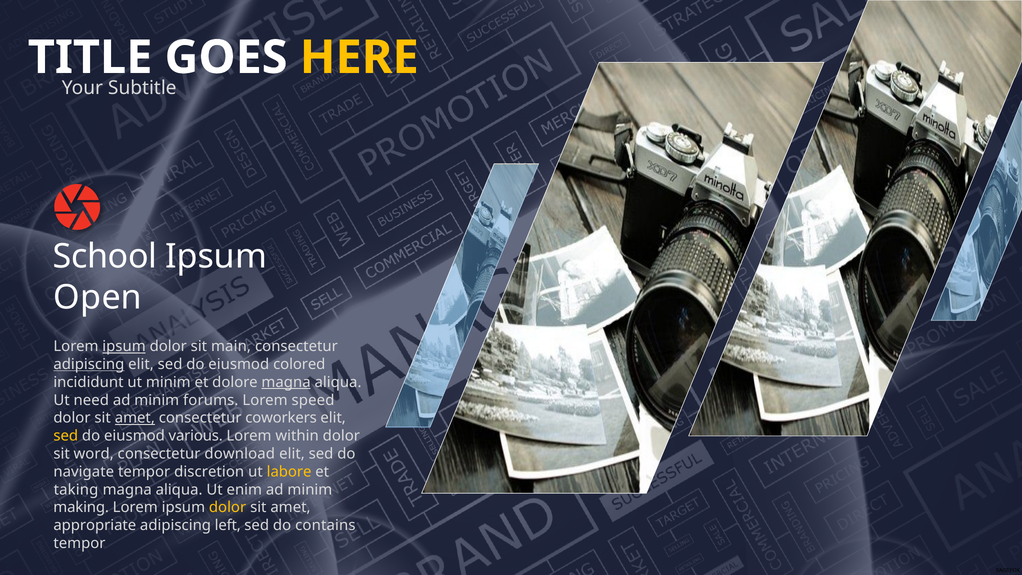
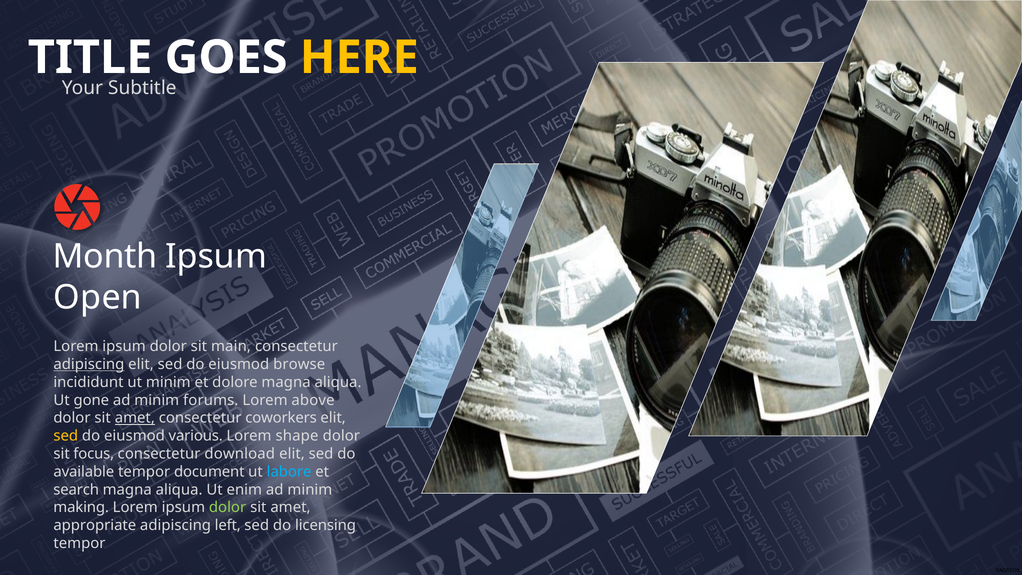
School: School -> Month
ipsum at (124, 346) underline: present -> none
colored: colored -> browse
magna at (286, 382) underline: present -> none
need: need -> gone
speed: speed -> above
within: within -> shape
word: word -> focus
navigate: navigate -> available
discretion: discretion -> document
labore colour: yellow -> light blue
taking: taking -> search
dolor at (228, 507) colour: yellow -> light green
contains: contains -> licensing
